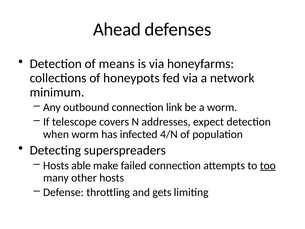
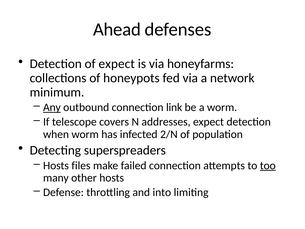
of means: means -> expect
Any underline: none -> present
4/N: 4/N -> 2/N
able: able -> files
gets: gets -> into
